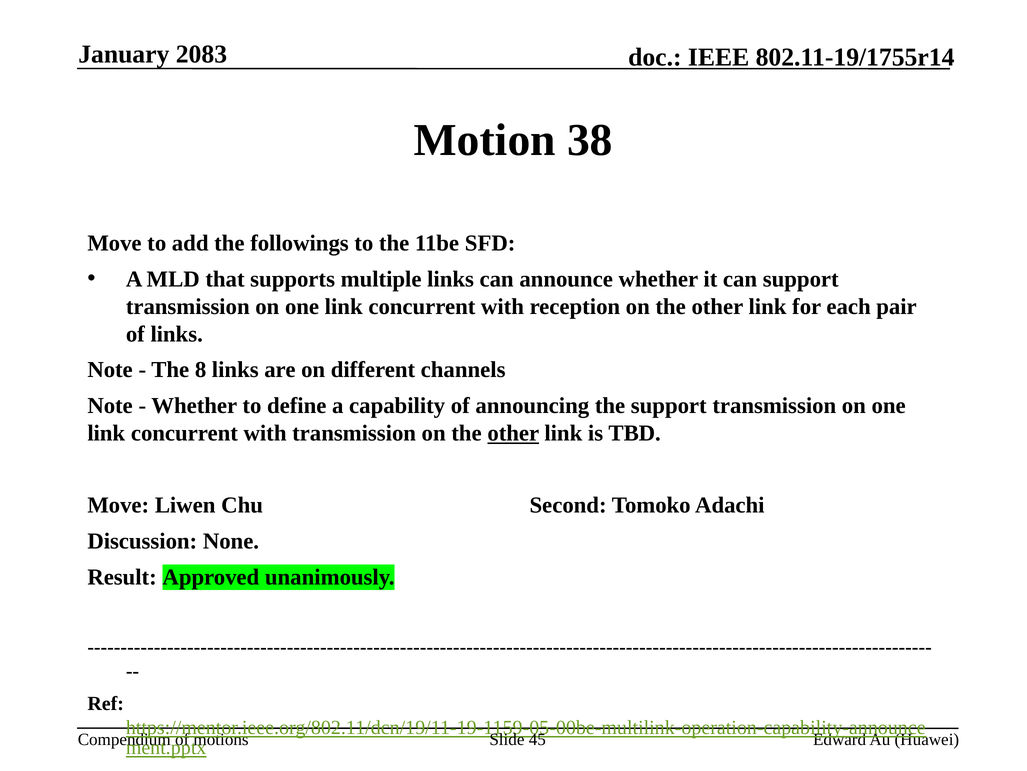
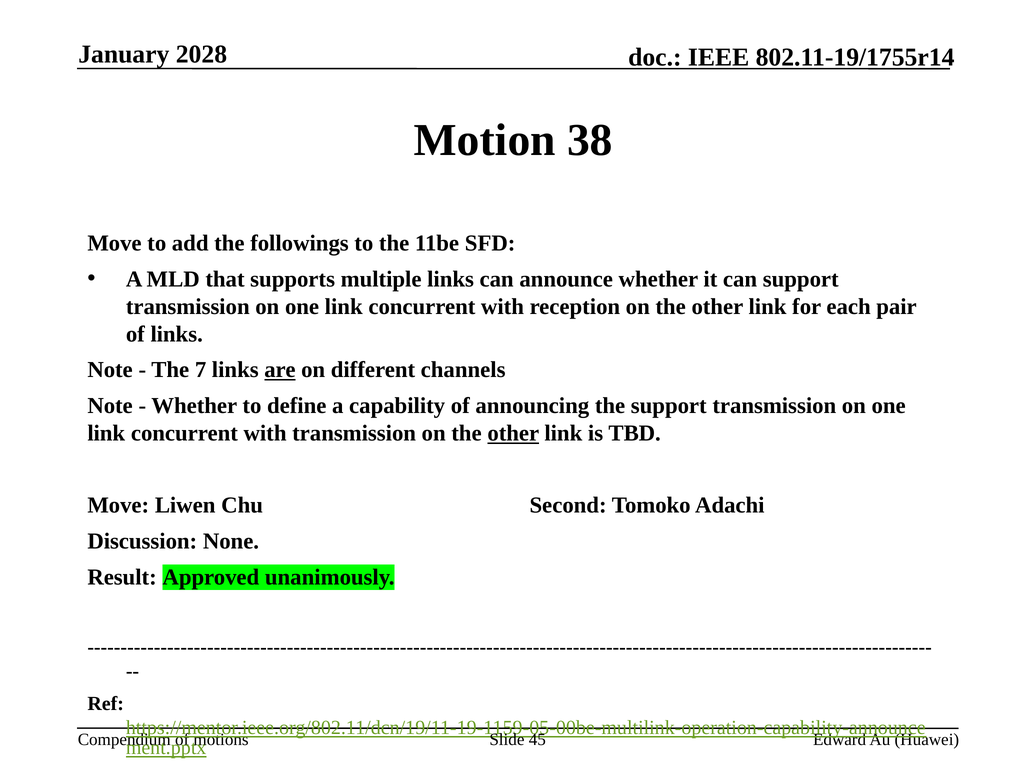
2083: 2083 -> 2028
8: 8 -> 7
are underline: none -> present
